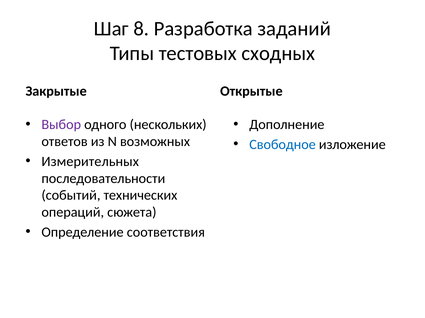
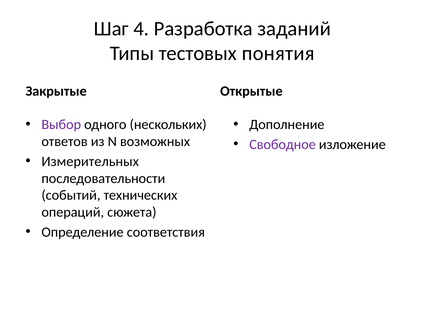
8: 8 -> 4
сходных: сходных -> понятия
Свободное colour: blue -> purple
